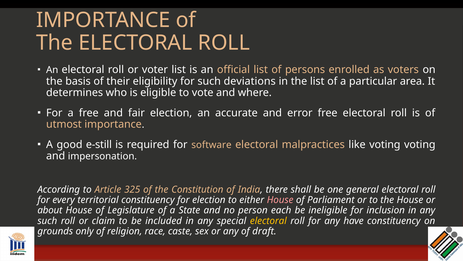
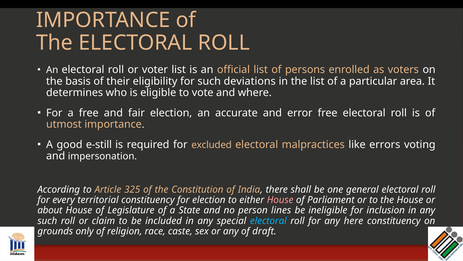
software: software -> excluded
like voting: voting -> errors
each: each -> lines
electoral at (268, 220) colour: yellow -> light blue
have: have -> here
